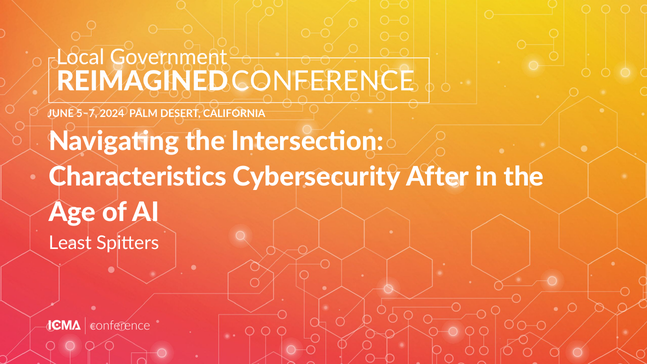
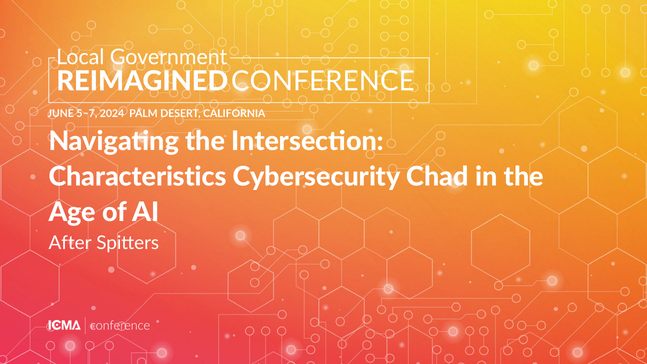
After: After -> Chad
Least: Least -> After
